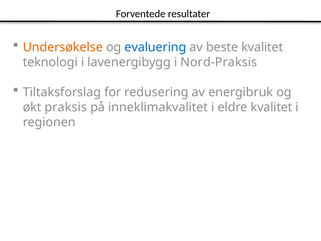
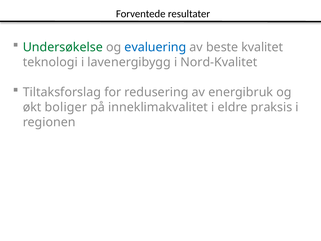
Undersøkelse colour: orange -> green
Nord-Praksis: Nord-Praksis -> Nord-Kvalitet
praksis: praksis -> boliger
eldre kvalitet: kvalitet -> praksis
